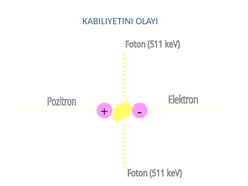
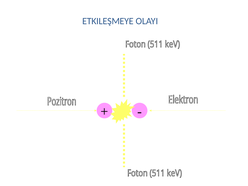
KABILIYETINI: KABILIYETINI -> ETKILEŞMEYE
